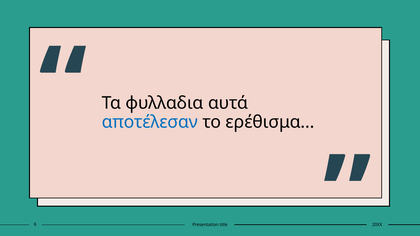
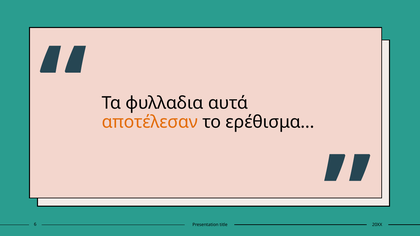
αποτέλεσαν colour: blue -> orange
